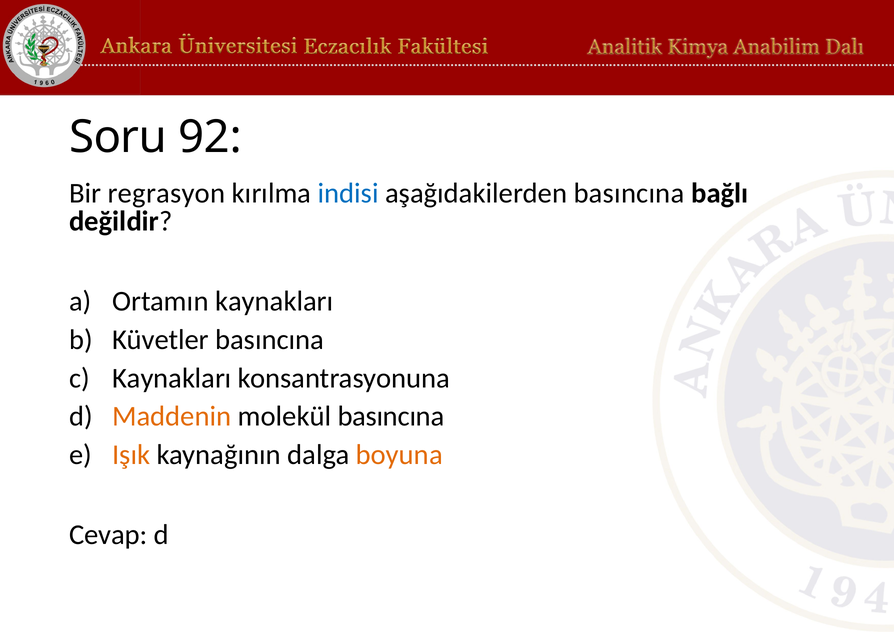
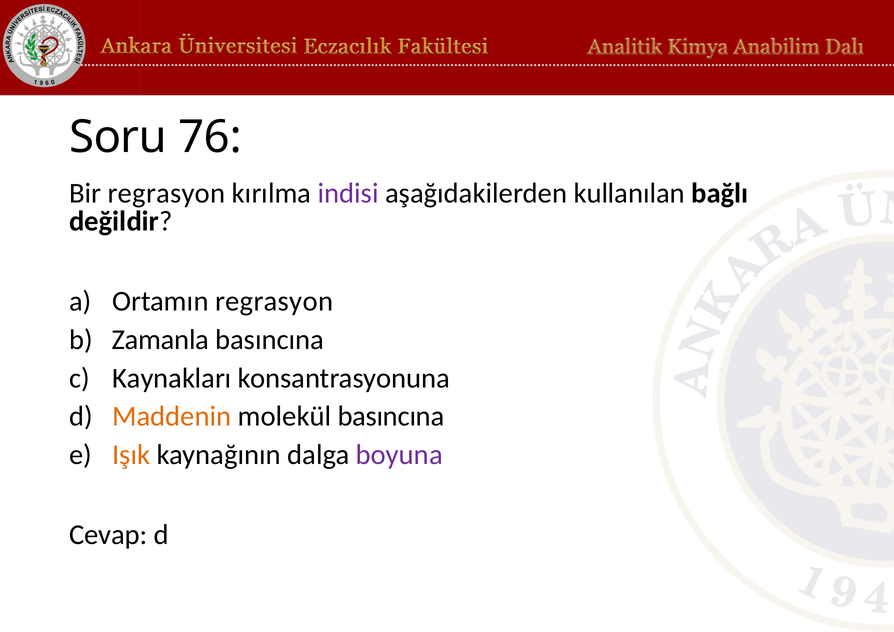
92: 92 -> 76
indisi colour: blue -> purple
aşağıdakilerden basıncına: basıncına -> kullanılan
Ortamın kaynakları: kaynakları -> regrasyon
Küvetler: Küvetler -> Zamanla
boyuna colour: orange -> purple
